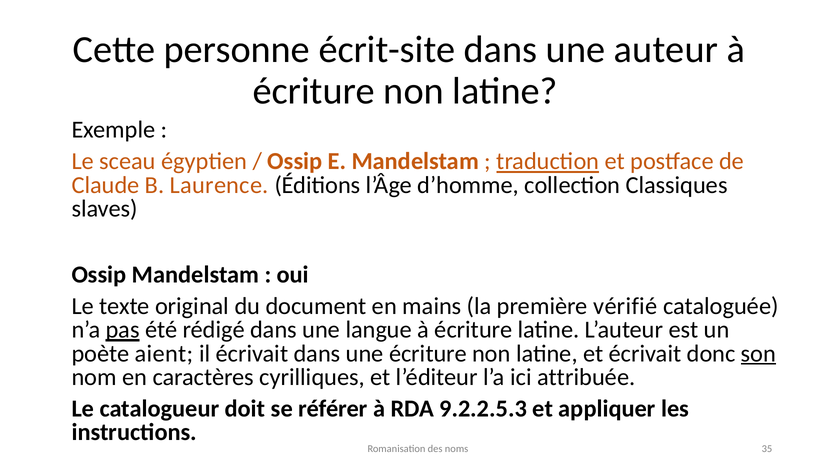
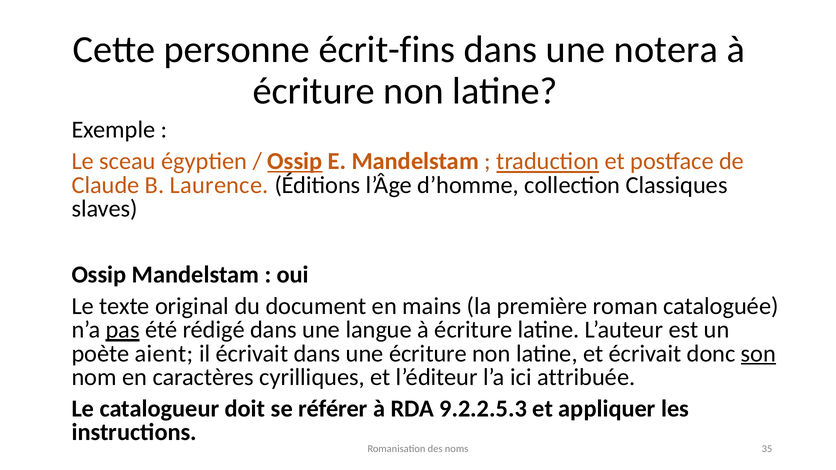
écrit-site: écrit-site -> écrit-fins
auteur: auteur -> notera
Ossip at (295, 162) underline: none -> present
vérifié: vérifié -> roman
